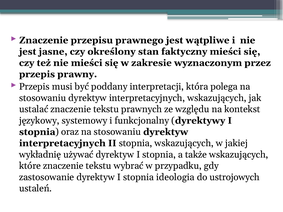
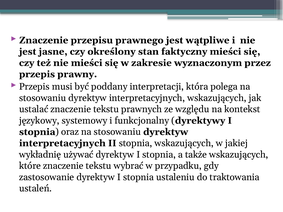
ideologia: ideologia -> ustaleniu
ustrojowych: ustrojowych -> traktowania
